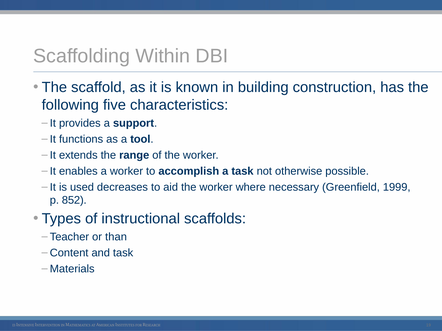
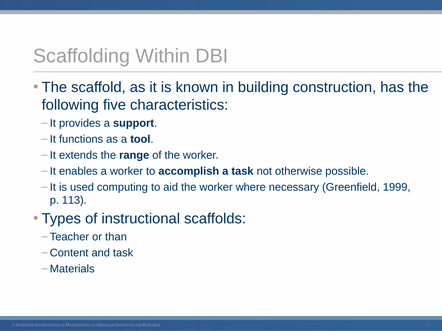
decreases: decreases -> computing
852: 852 -> 113
